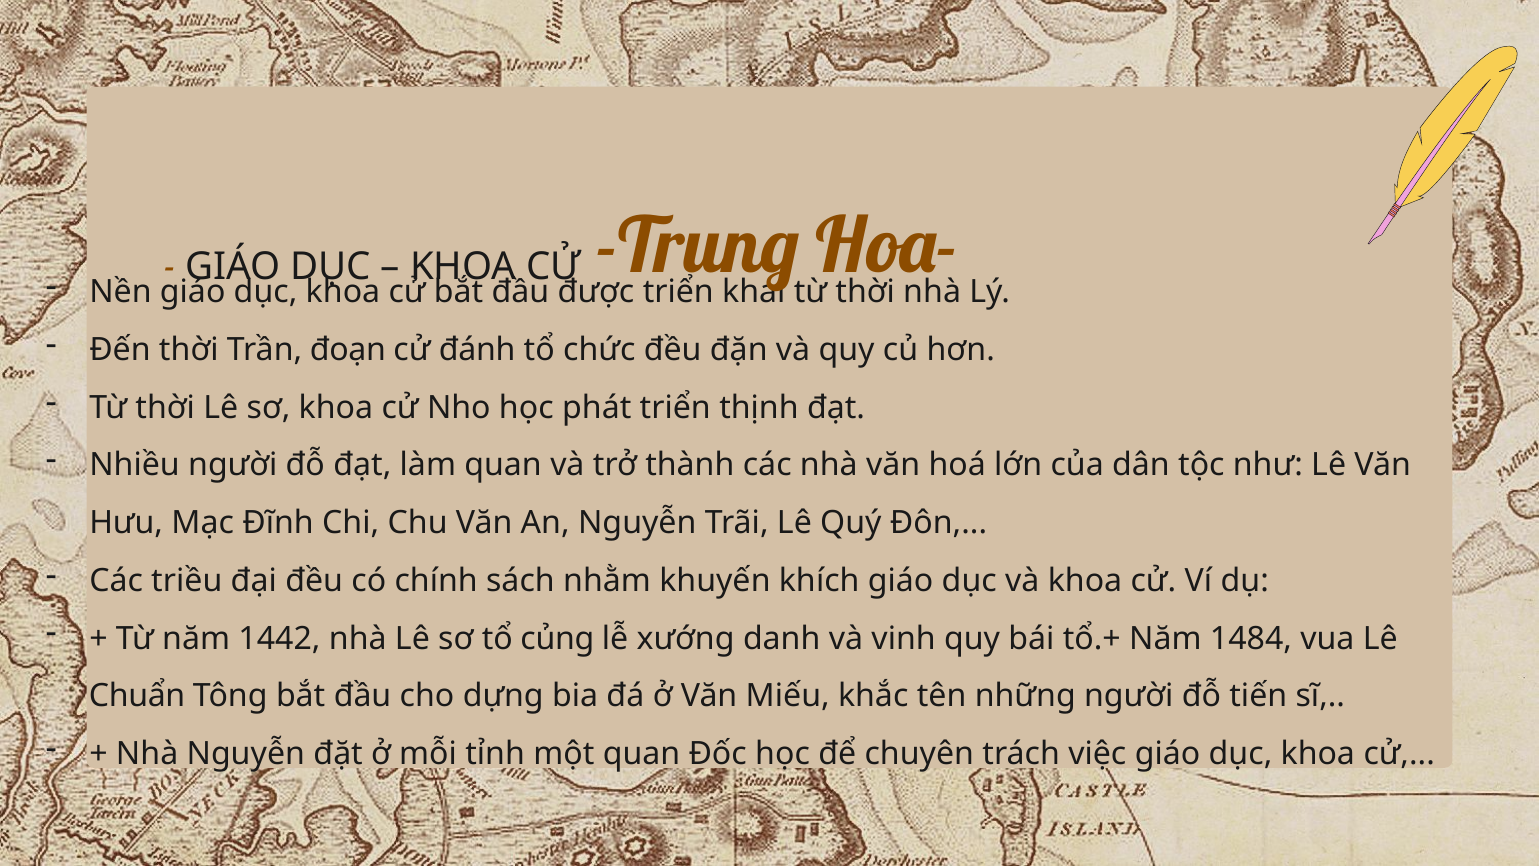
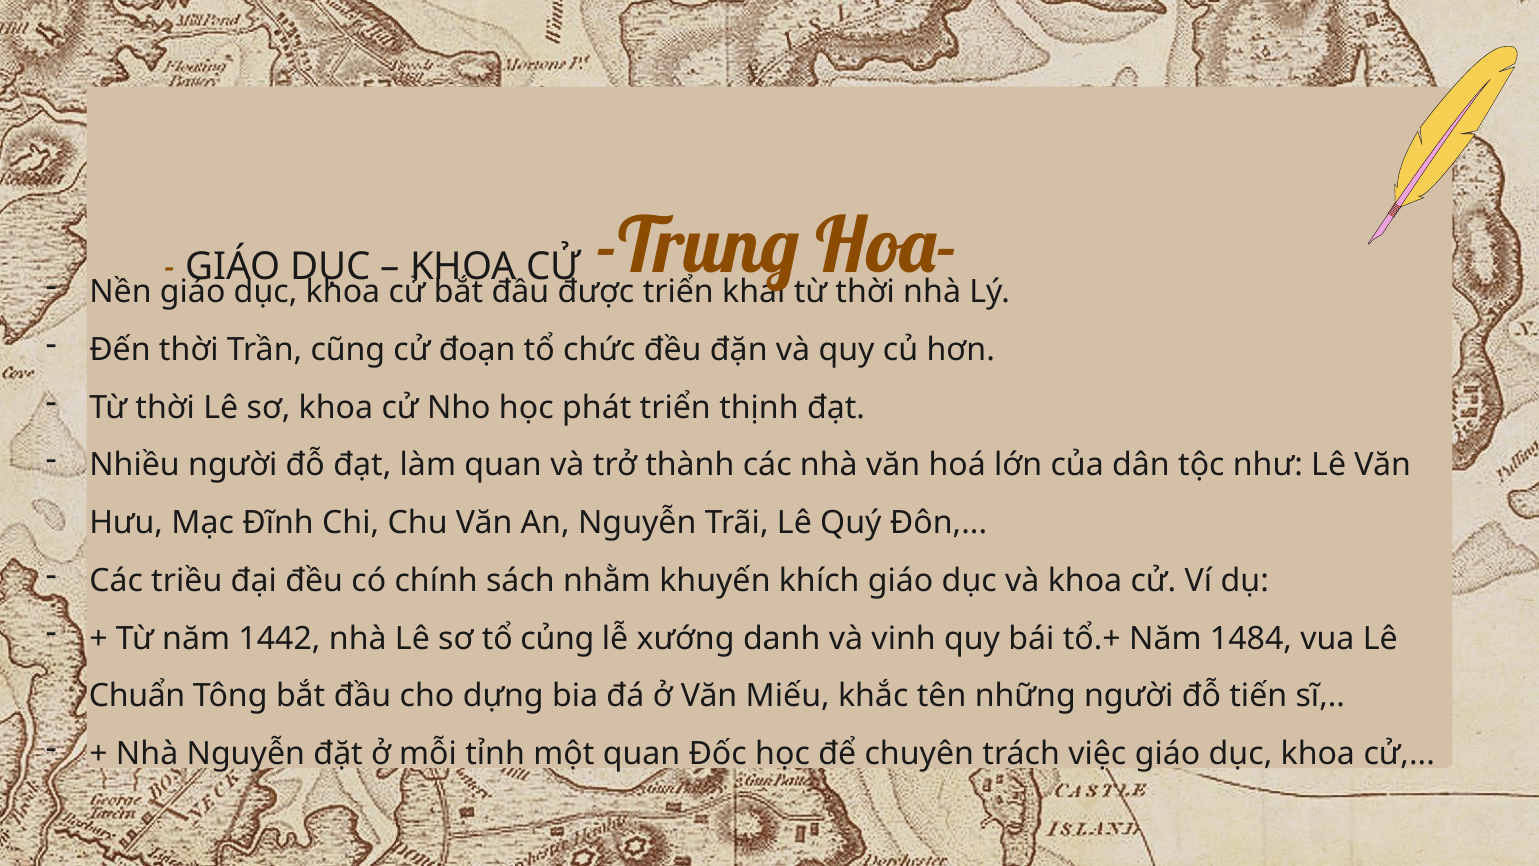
đoạn: đoạn -> cũng
đánh: đánh -> đoạn
